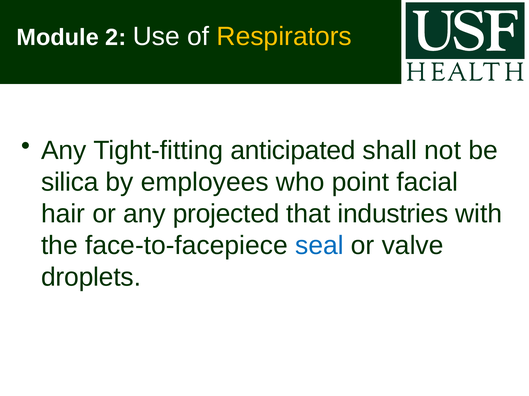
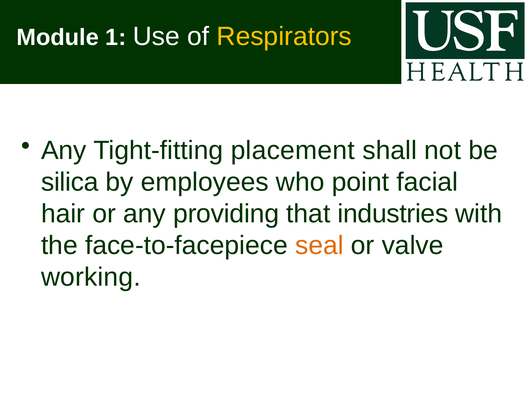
2: 2 -> 1
anticipated: anticipated -> placement
projected: projected -> providing
seal colour: blue -> orange
droplets: droplets -> working
